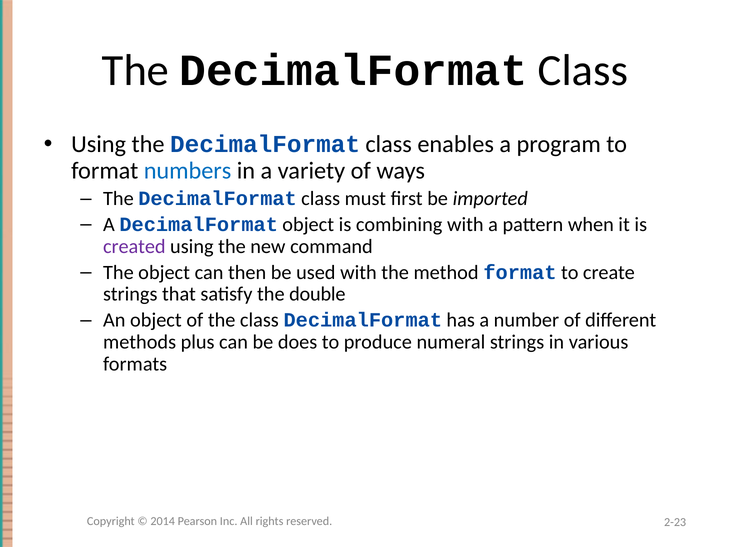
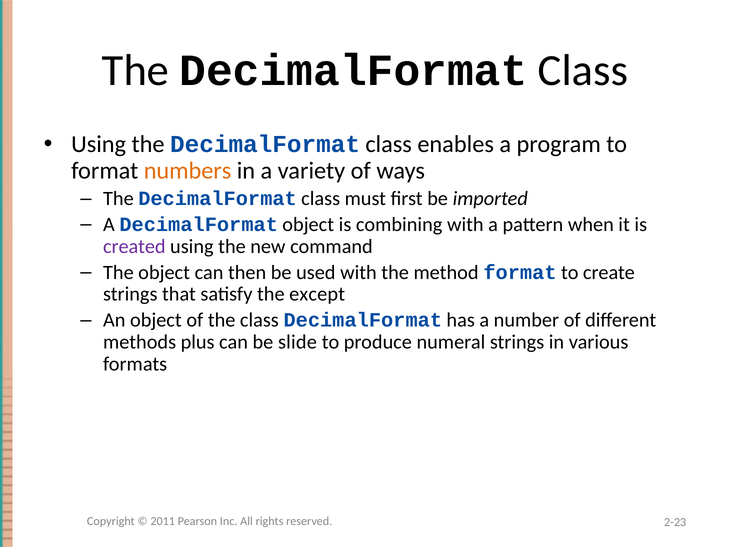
numbers colour: blue -> orange
double: double -> except
does: does -> slide
2014: 2014 -> 2011
